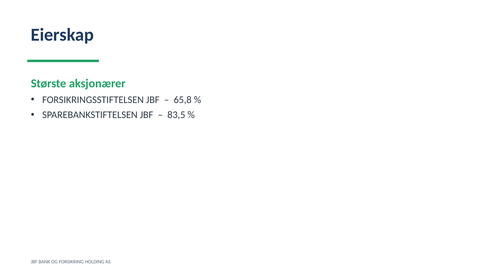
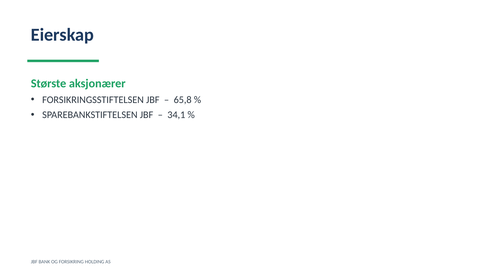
83,5: 83,5 -> 34,1
